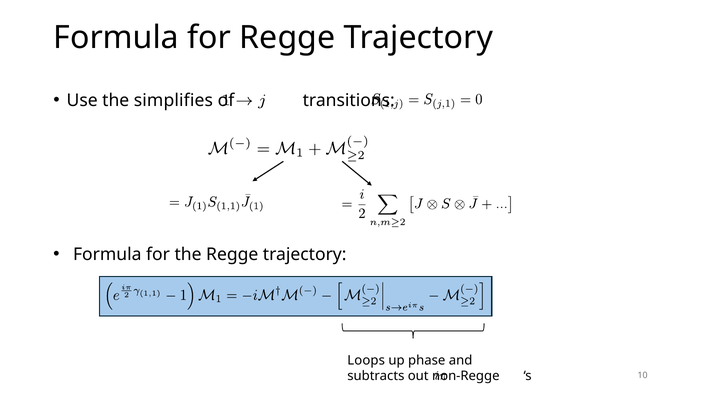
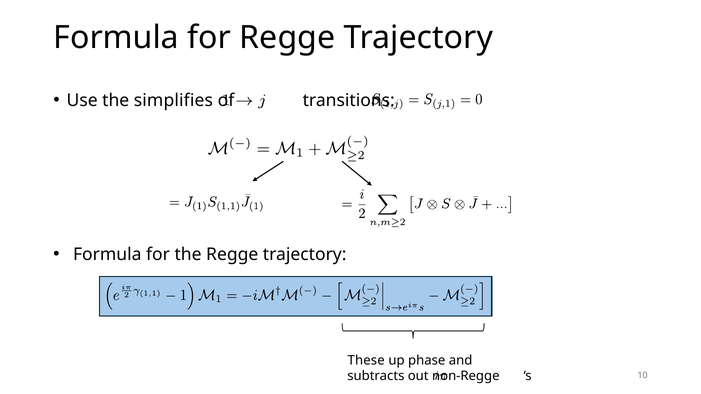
Loops: Loops -> These
